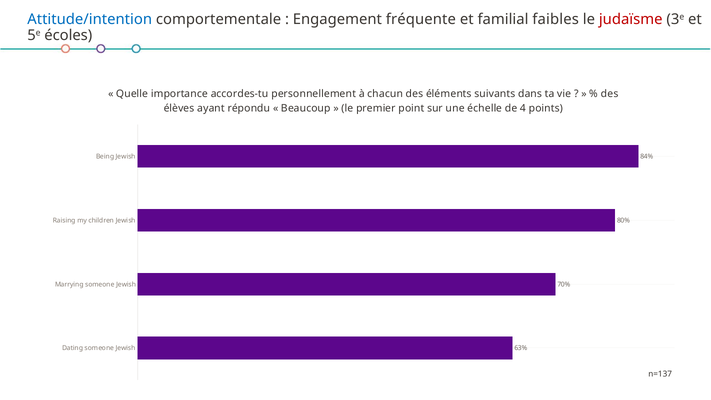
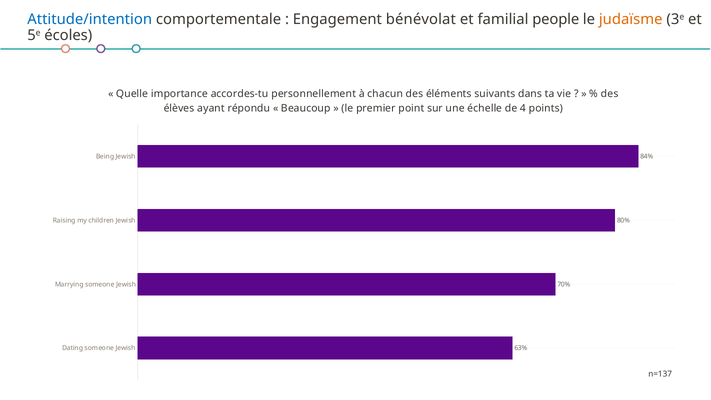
fréquente: fréquente -> bénévolat
faibles: faibles -> people
judaïsme colour: red -> orange
